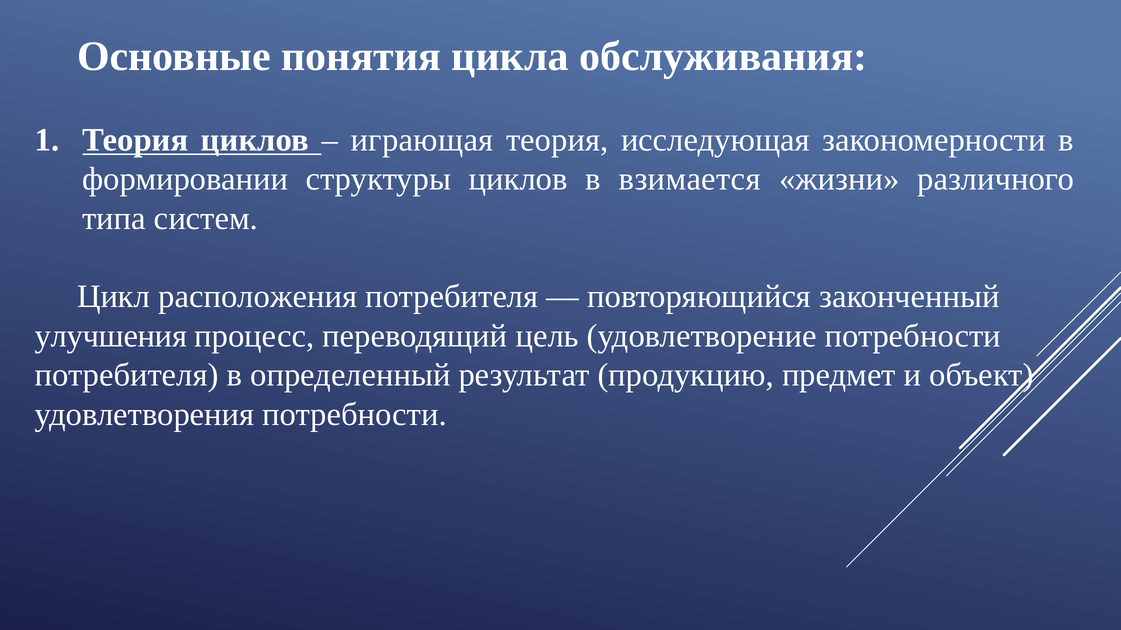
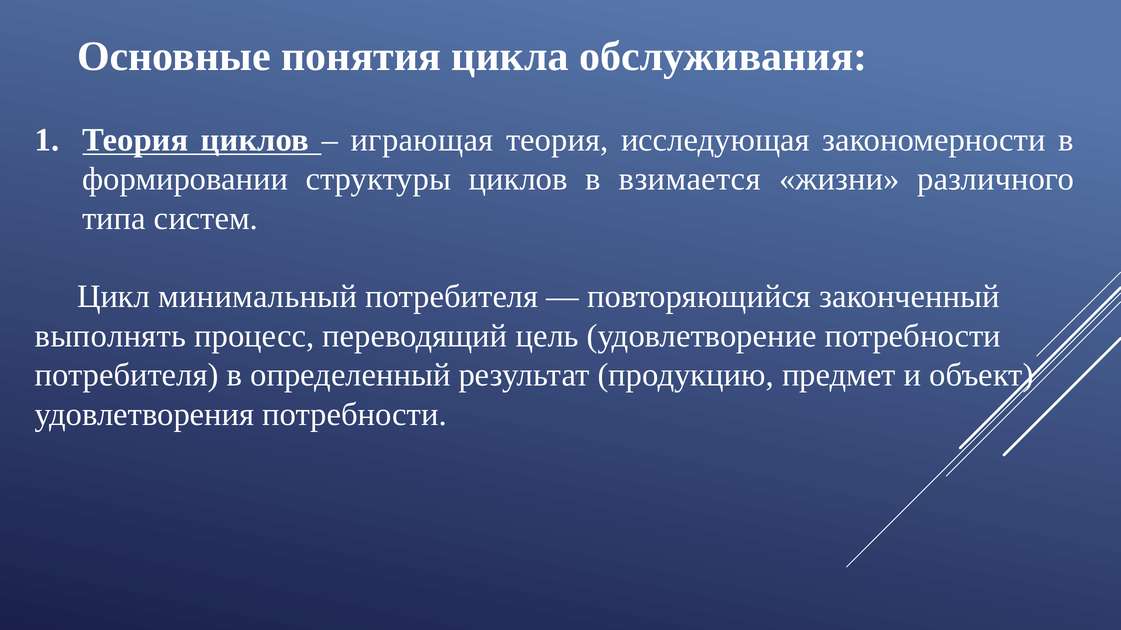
расположения: расположения -> минимальный
улучшения: улучшения -> выполнять
